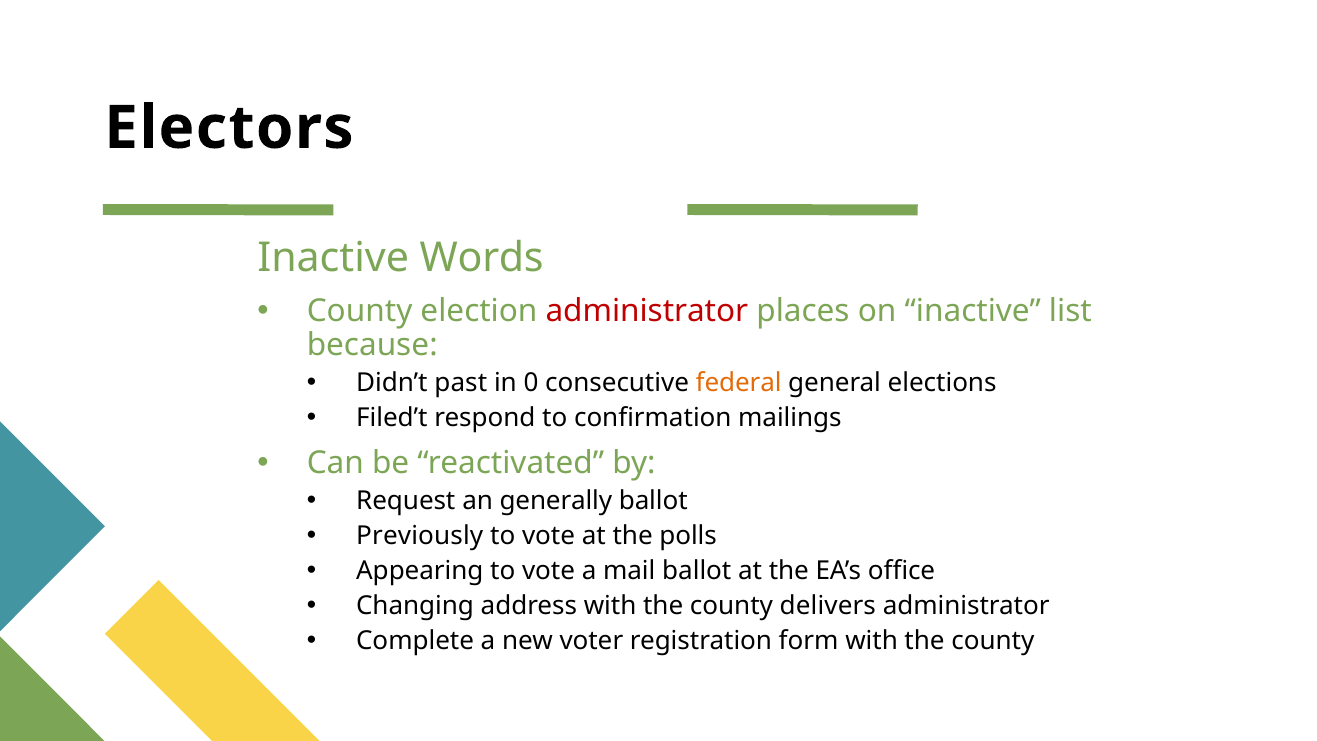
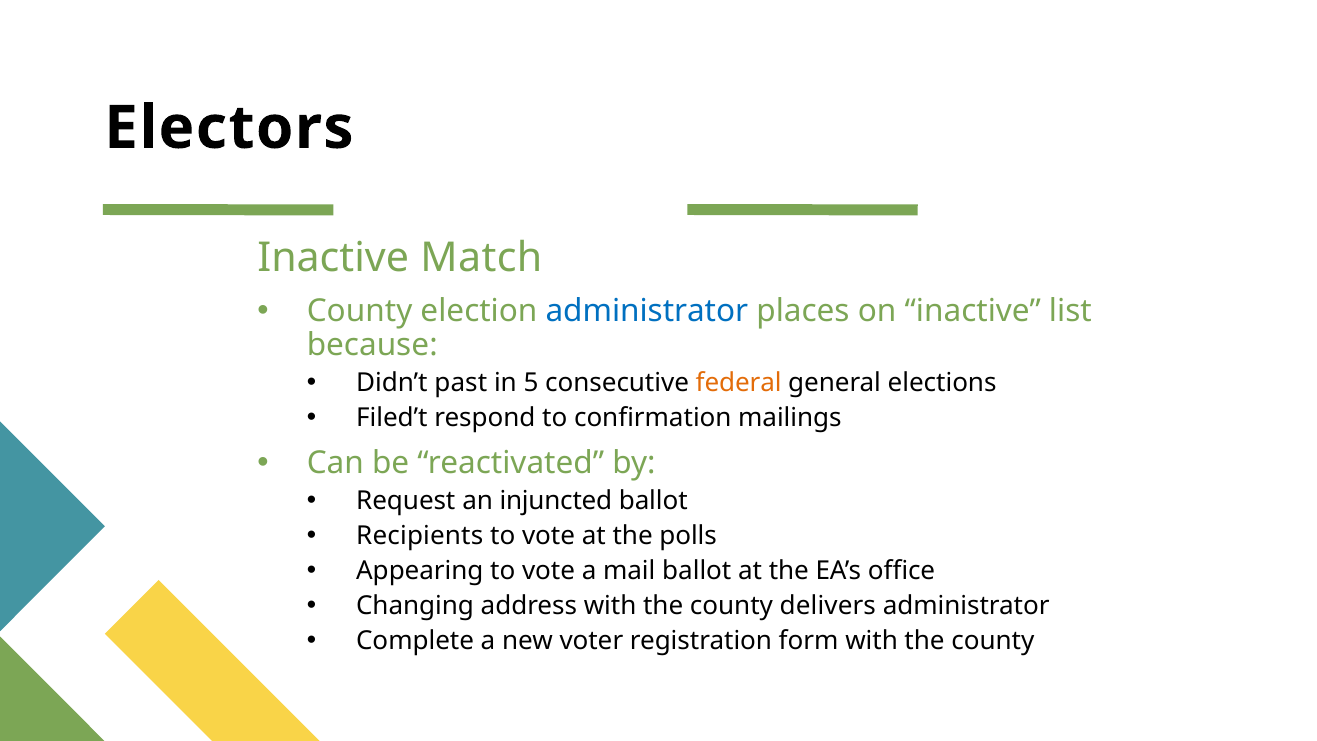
Words: Words -> Match
administrator at (647, 311) colour: red -> blue
0: 0 -> 5
generally: generally -> injuncted
Previously: Previously -> Recipients
